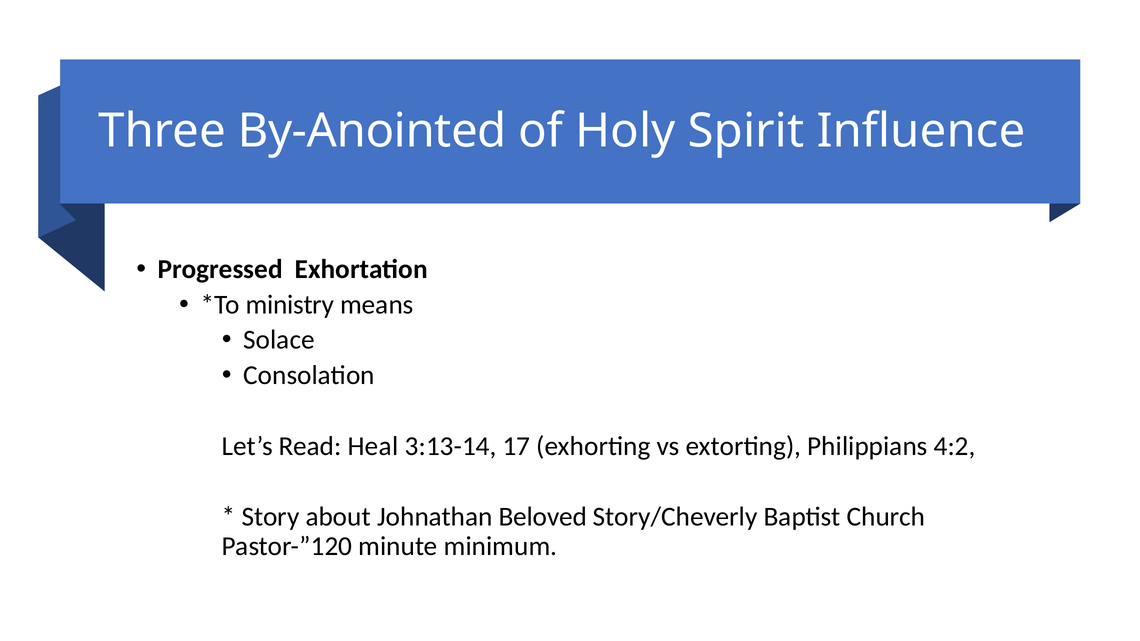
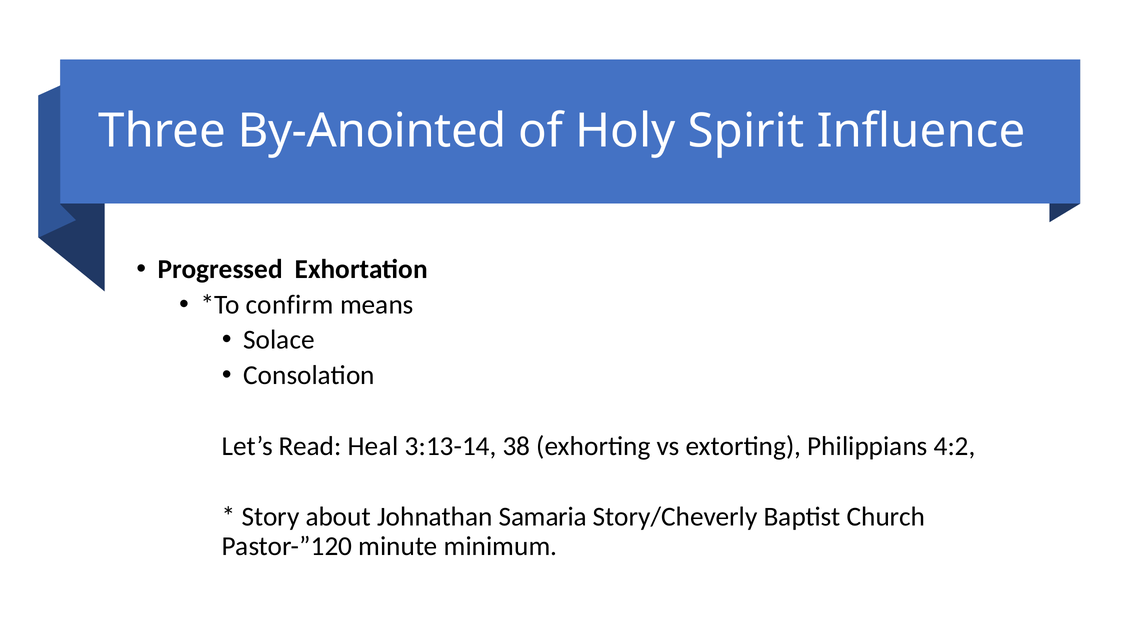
ministry: ministry -> confirm
17: 17 -> 38
Beloved: Beloved -> Samaria
